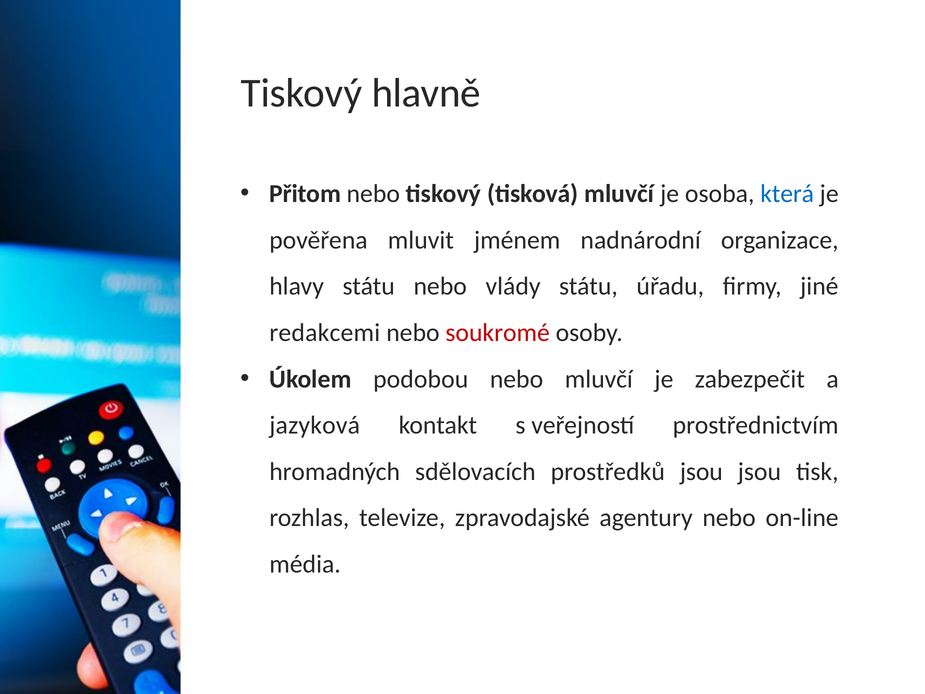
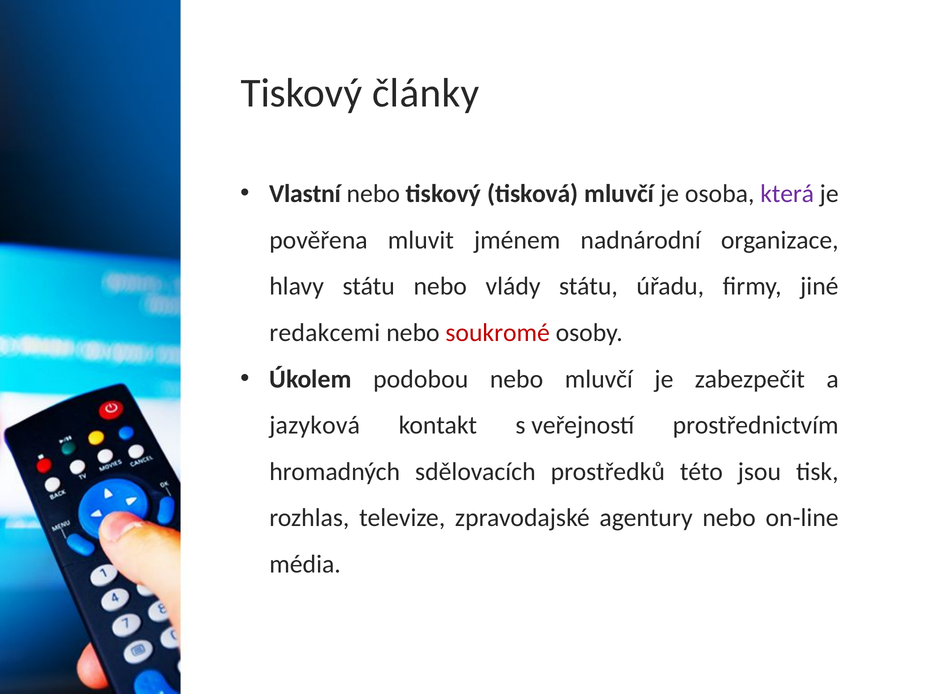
hlavně: hlavně -> články
Přitom: Přitom -> Vlastní
která colour: blue -> purple
prostředků jsou: jsou -> této
